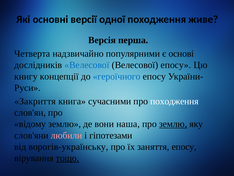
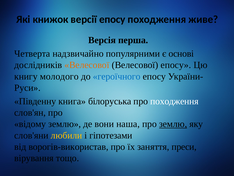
основні: основні -> книжок
версії одної: одної -> епосу
Велесової at (87, 65) colour: blue -> orange
концепції: концепції -> молодого
Закриття: Закриття -> Південну
сучасними: сучасними -> білоруська
любили colour: pink -> yellow
ворогів-українську: ворогів-українську -> ворогів-використав
заняття епосу: епосу -> преси
тощо underline: present -> none
